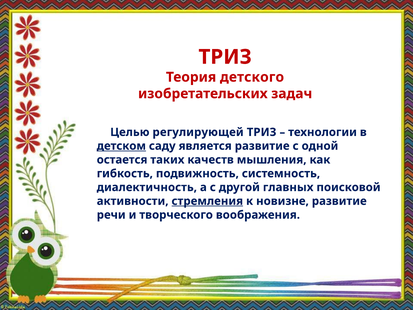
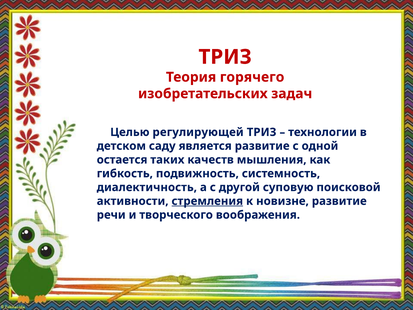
детского: детского -> горячего
детском underline: present -> none
главных: главных -> суповую
